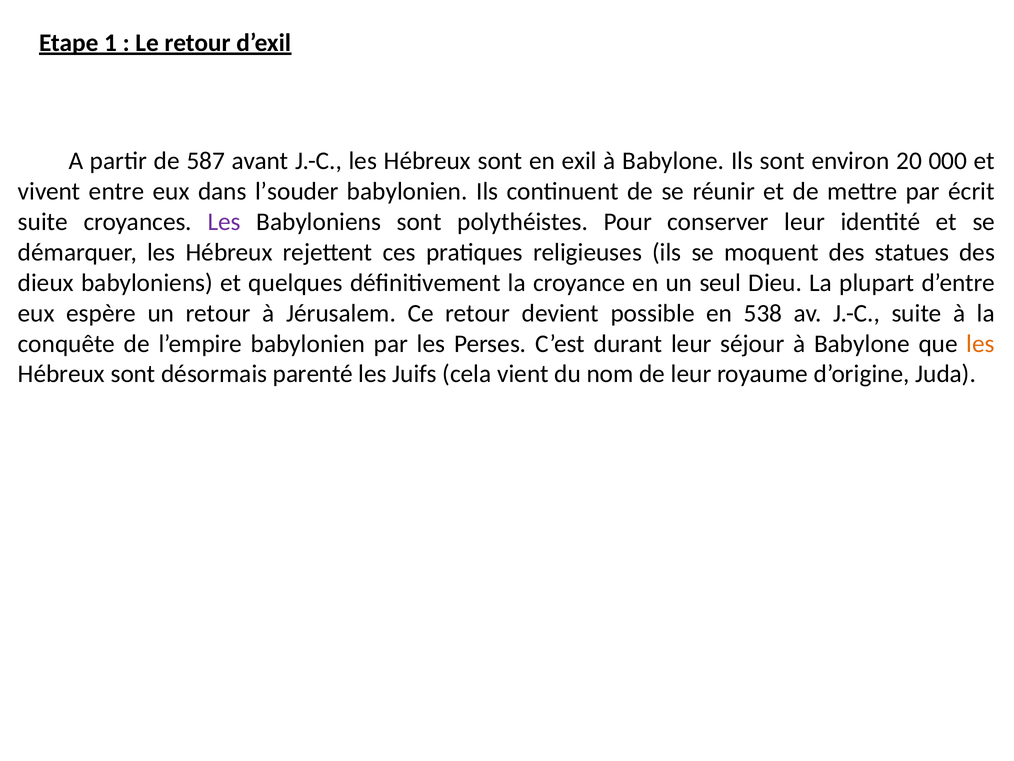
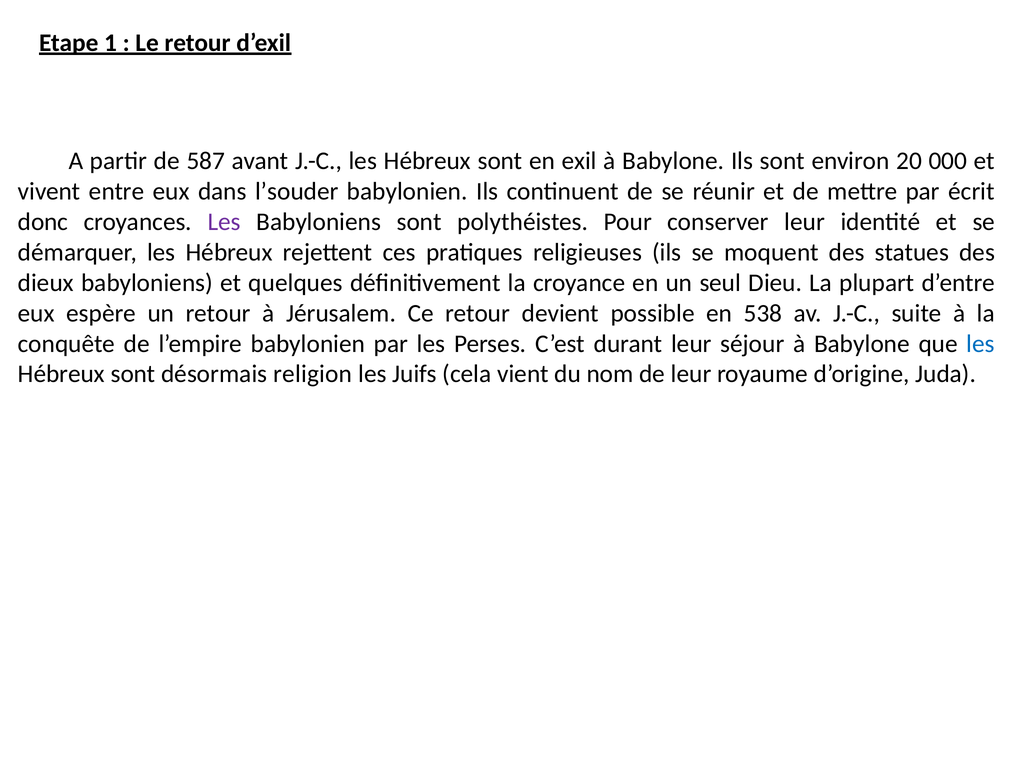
suite at (43, 222): suite -> donc
les at (981, 343) colour: orange -> blue
parenté: parenté -> religion
